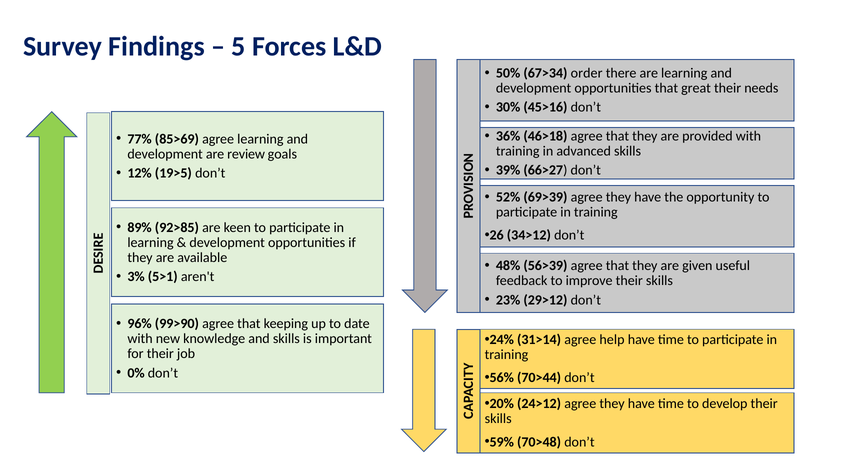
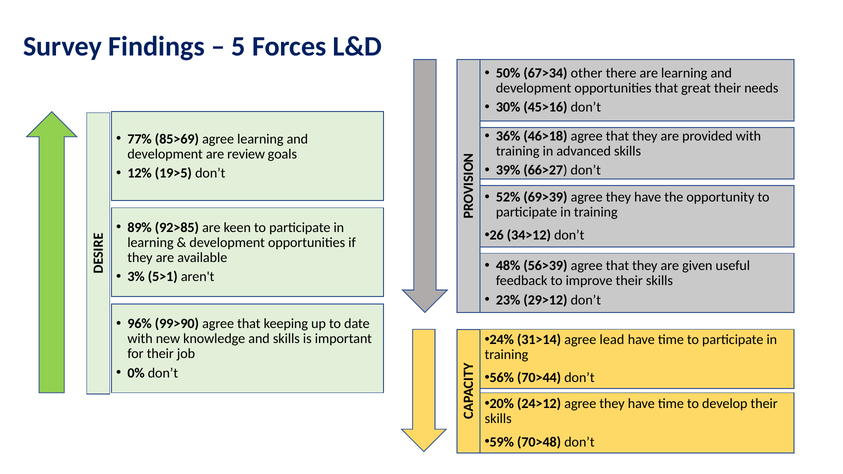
order: order -> other
help: help -> lead
